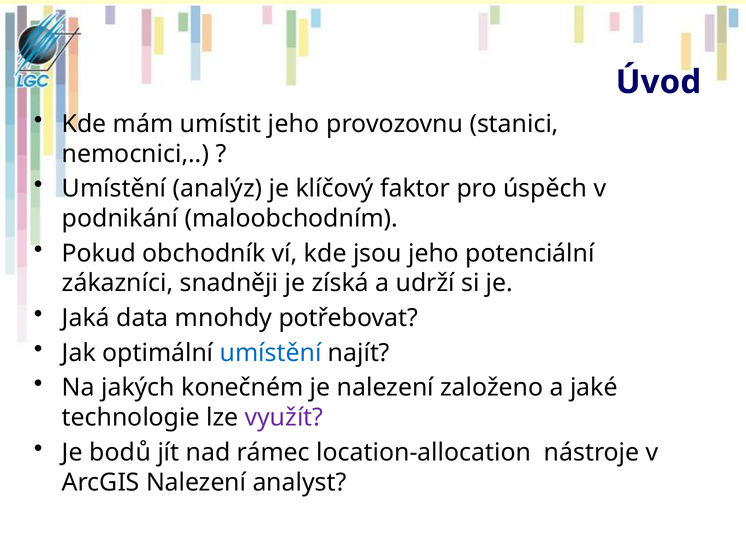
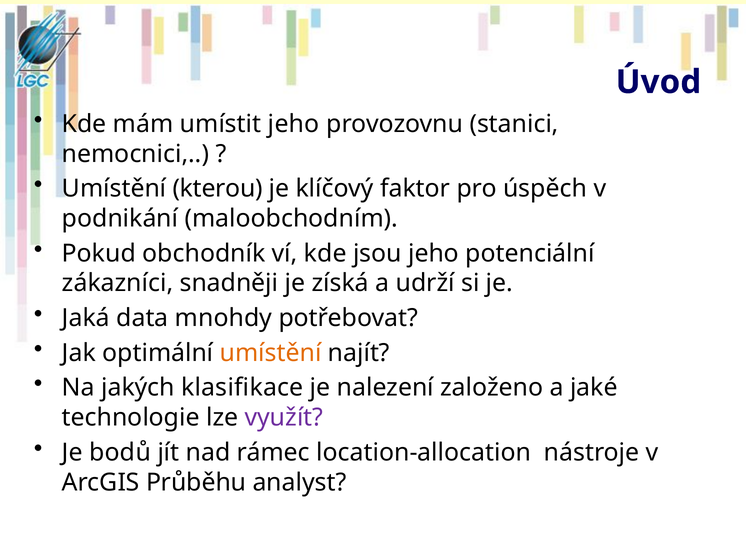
analýz: analýz -> kterou
umístění at (271, 353) colour: blue -> orange
konečném: konečném -> klasifikace
ArcGIS Nalezení: Nalezení -> Průběhu
